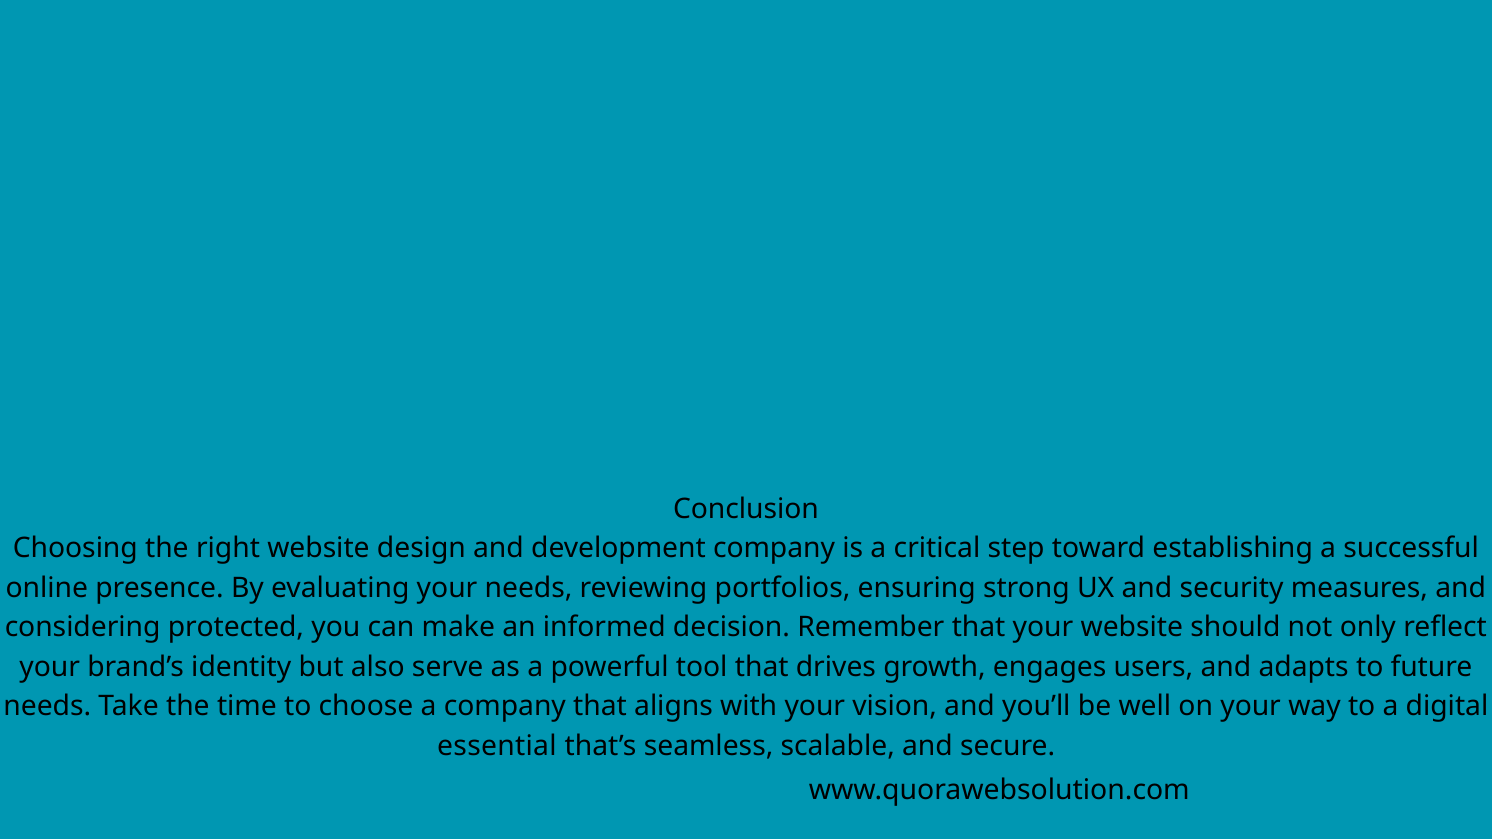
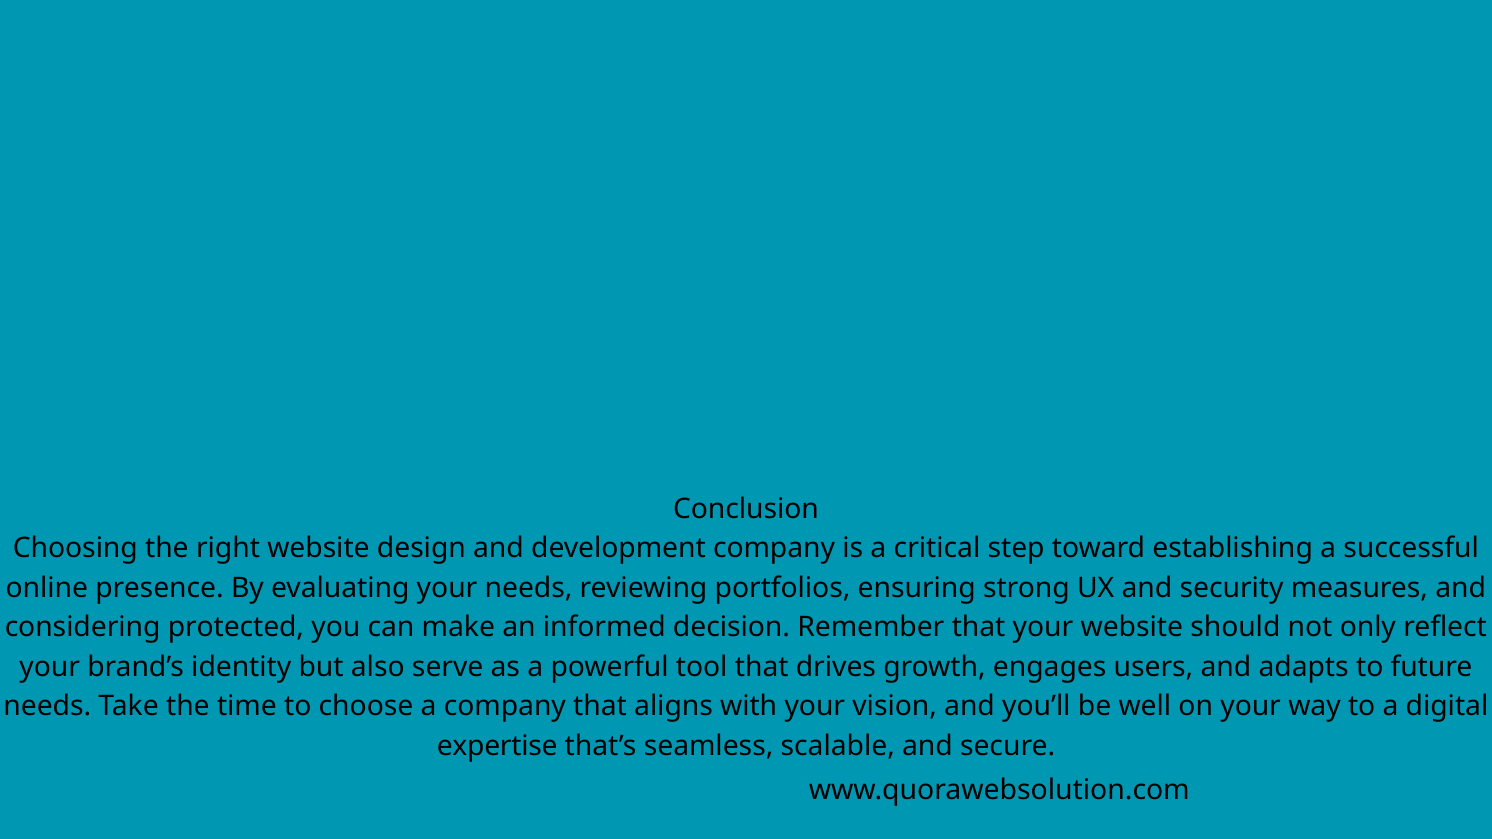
essential: essential -> expertise
